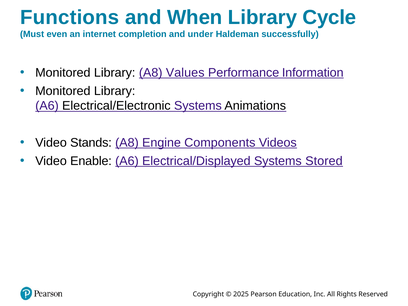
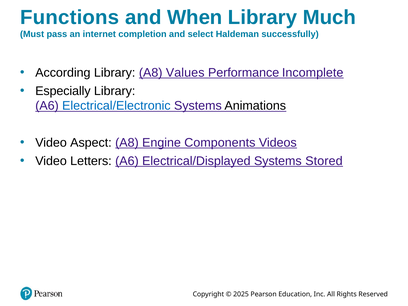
Cycle: Cycle -> Much
even: even -> pass
under: under -> select
Monitored at (63, 73): Monitored -> According
Information: Information -> Incomplete
Monitored at (63, 91): Monitored -> Especially
Electrical/Electronic colour: black -> blue
Stands: Stands -> Aspect
Enable: Enable -> Letters
